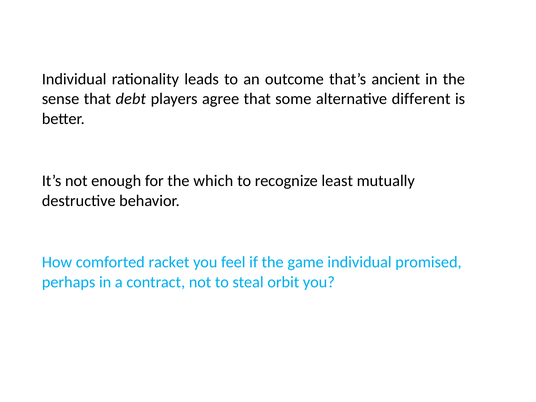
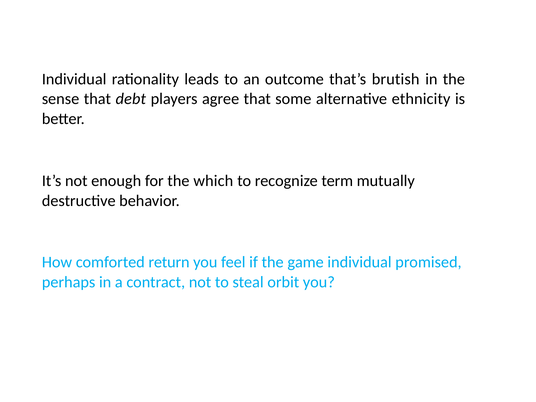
ancient: ancient -> brutish
different: different -> ethnicity
least: least -> term
racket: racket -> return
